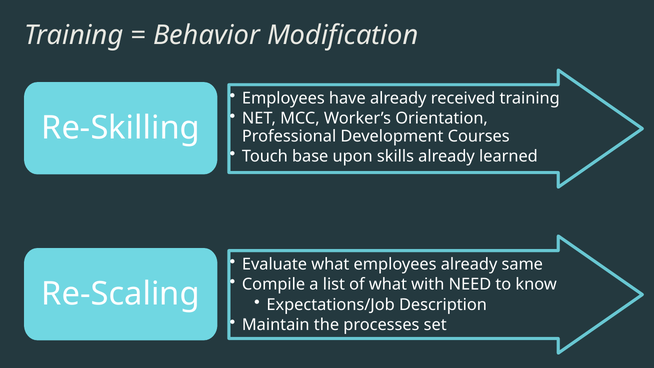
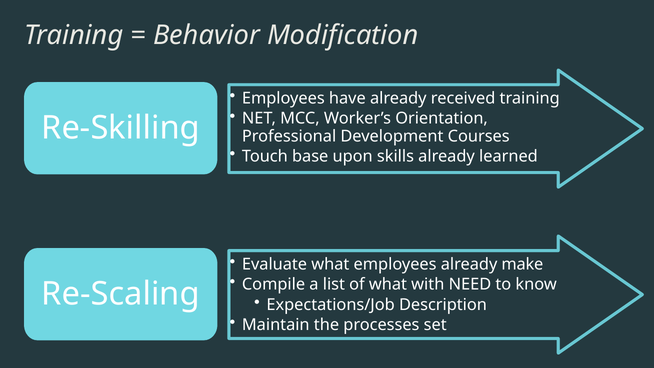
same: same -> make
